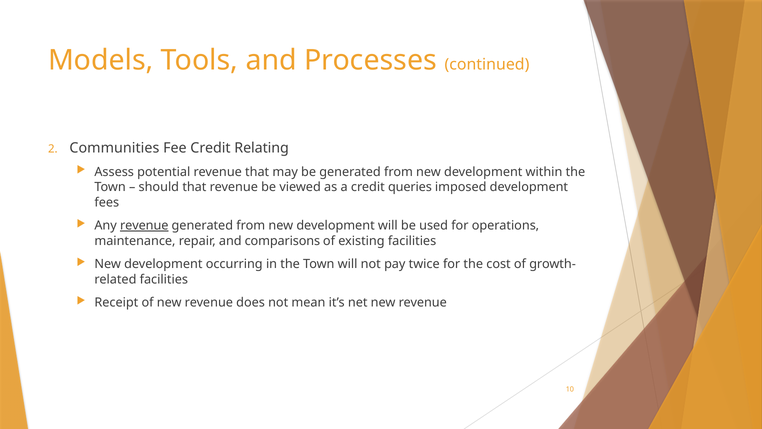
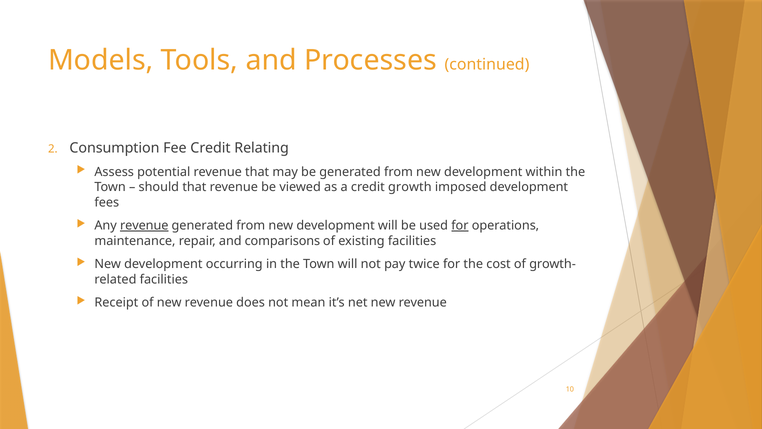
Communities: Communities -> Consumption
queries: queries -> growth
for at (460, 225) underline: none -> present
